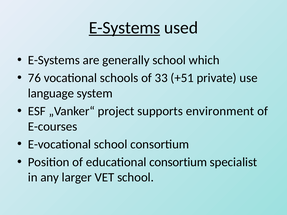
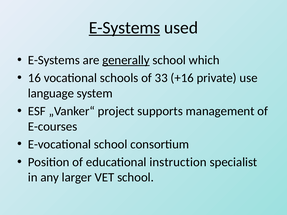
generally underline: none -> present
76: 76 -> 16
+51: +51 -> +16
environment: environment -> management
educational consortium: consortium -> instruction
